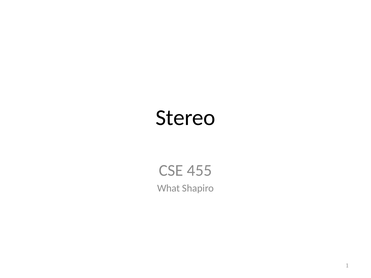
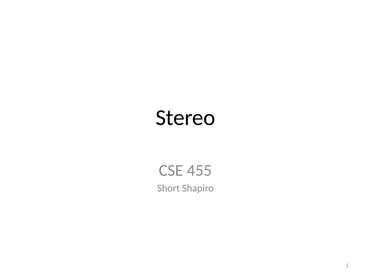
What: What -> Short
